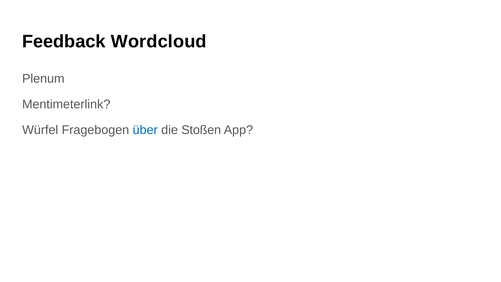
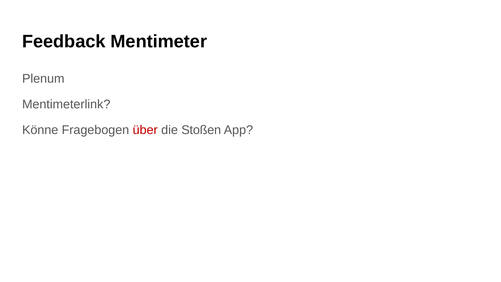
Wordcloud: Wordcloud -> Mentimeter
Würfel: Würfel -> Könne
über colour: blue -> red
